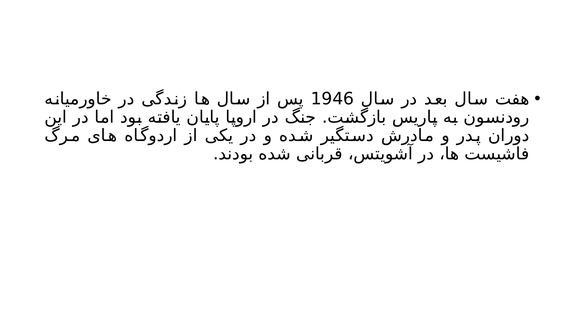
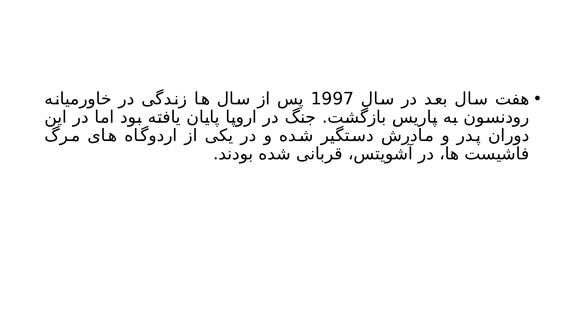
1946: 1946 -> 1997
